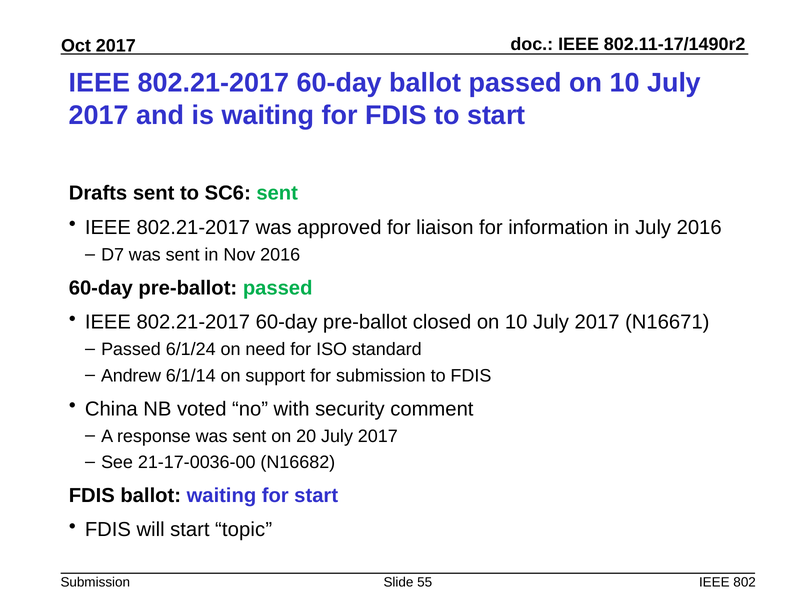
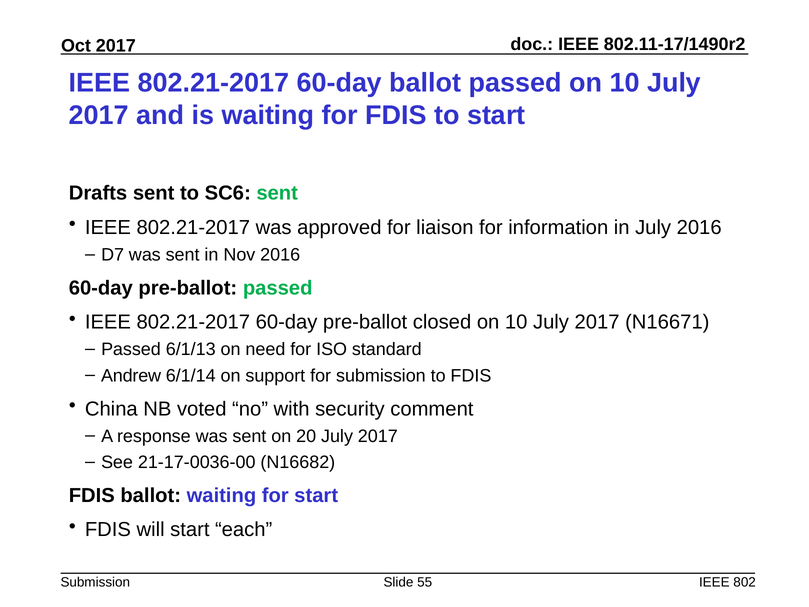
6/1/24: 6/1/24 -> 6/1/13
topic: topic -> each
